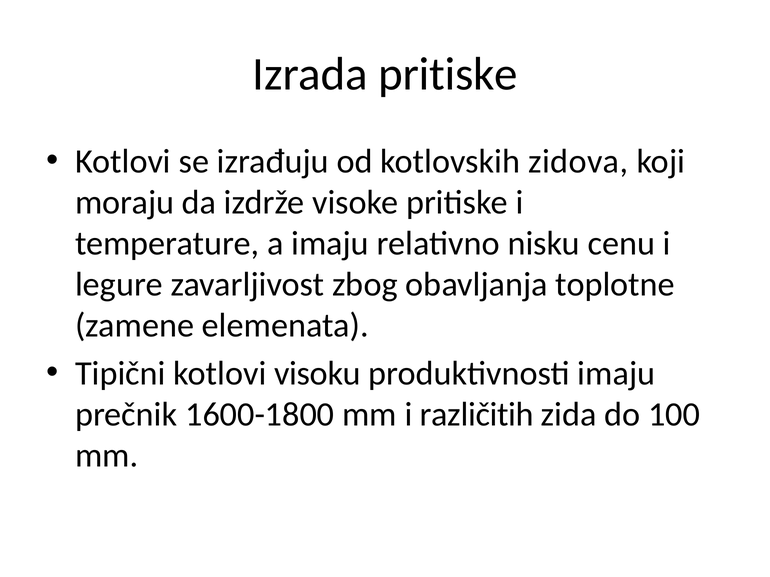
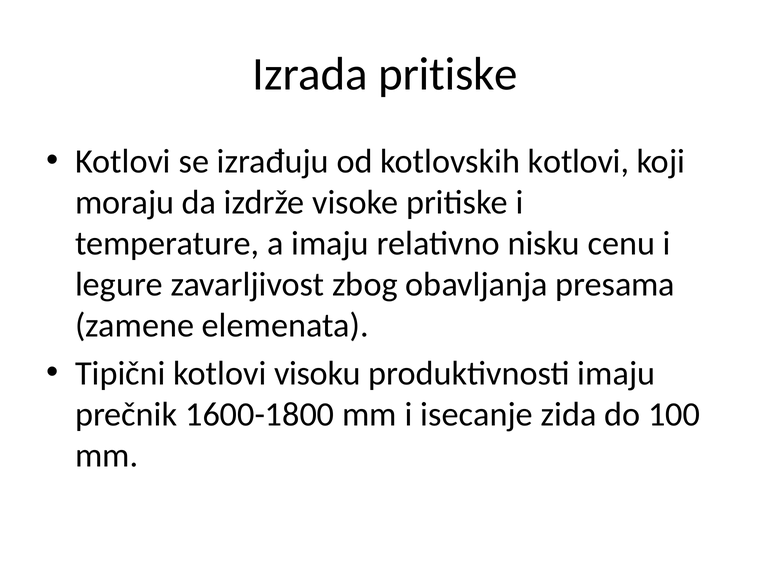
kotlovskih zidova: zidova -> kotlovi
toplotne: toplotne -> presama
različitih: različitih -> isecanje
